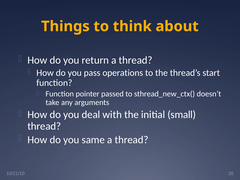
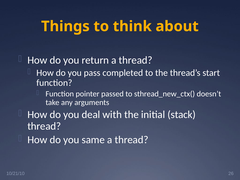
operations: operations -> completed
small: small -> stack
